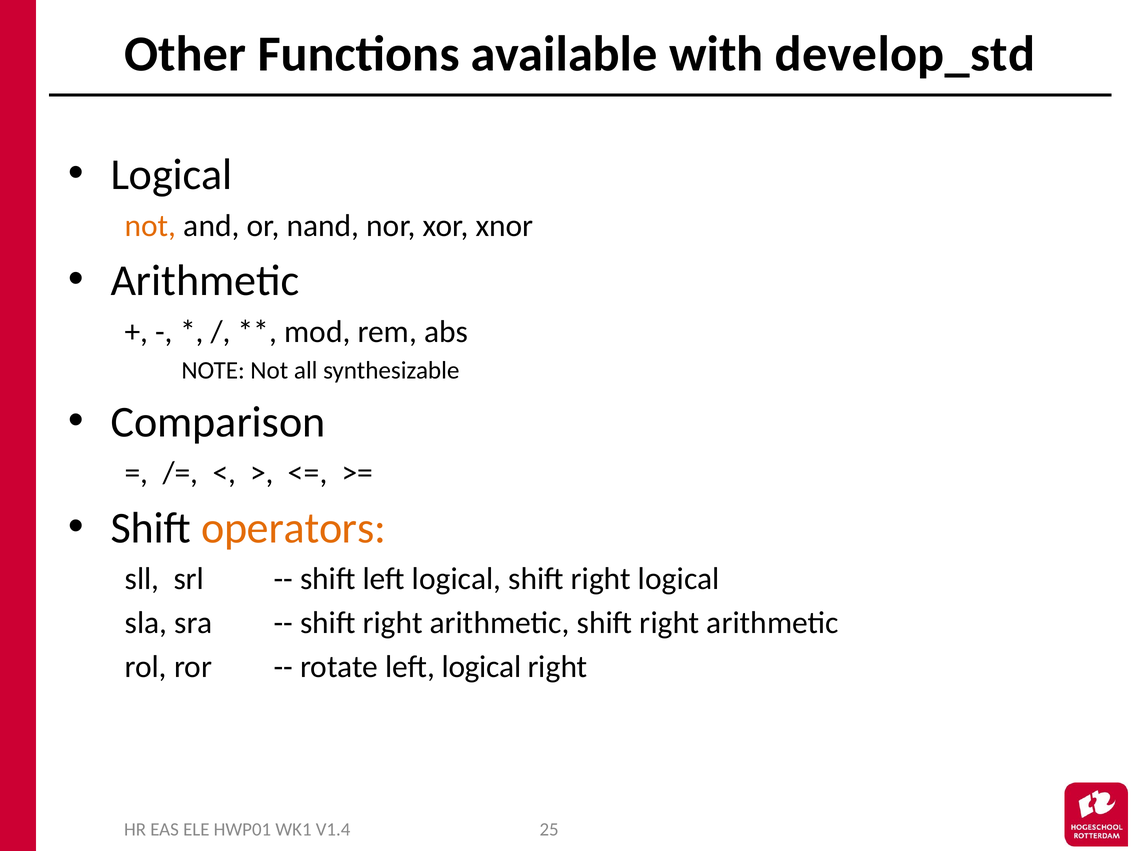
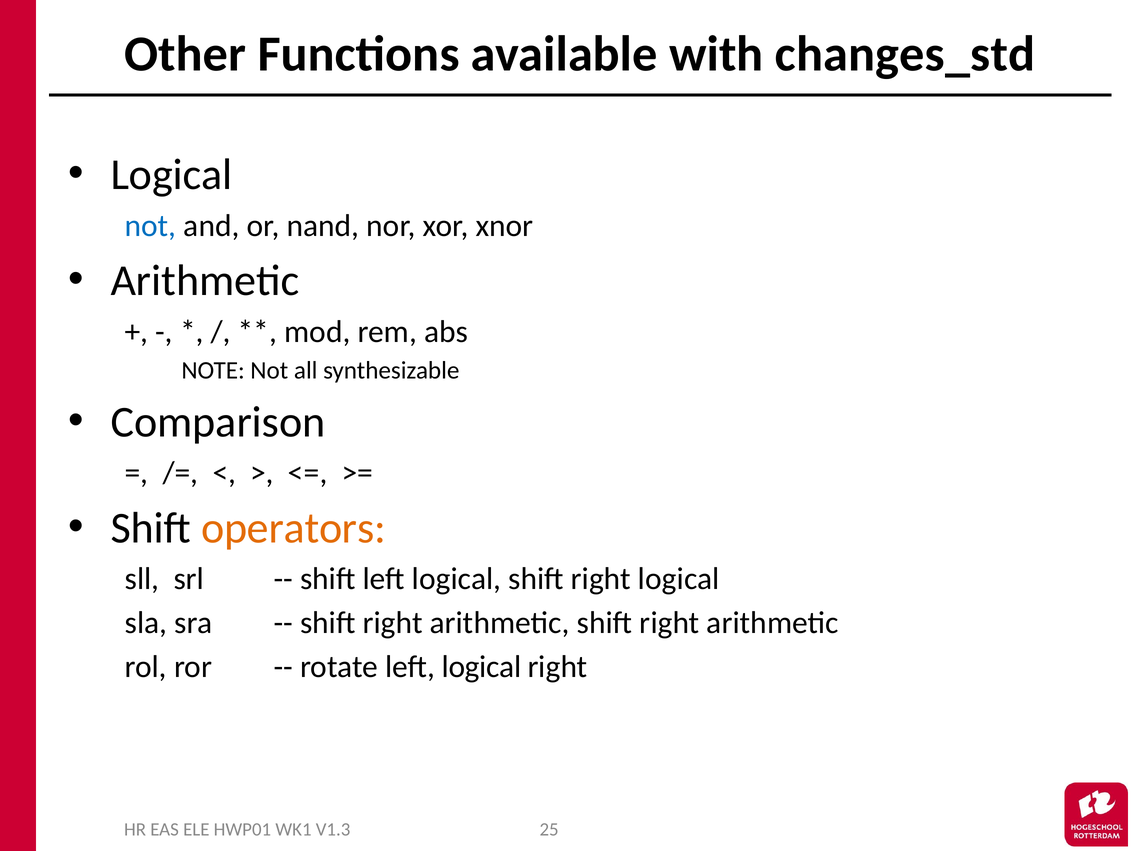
develop_std: develop_std -> changes_std
not at (150, 226) colour: orange -> blue
V1.4: V1.4 -> V1.3
